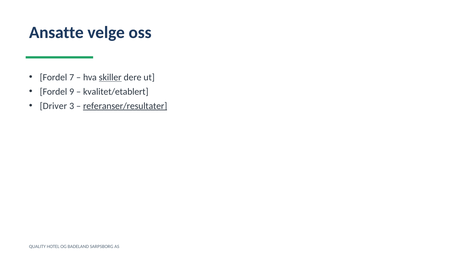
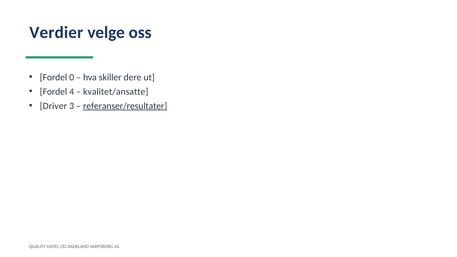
Ansatte: Ansatte -> Verdier
7: 7 -> 0
skiller underline: present -> none
9: 9 -> 4
kvalitet/etablert: kvalitet/etablert -> kvalitet/ansatte
